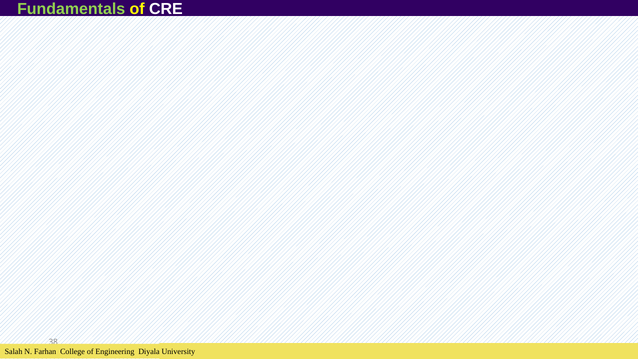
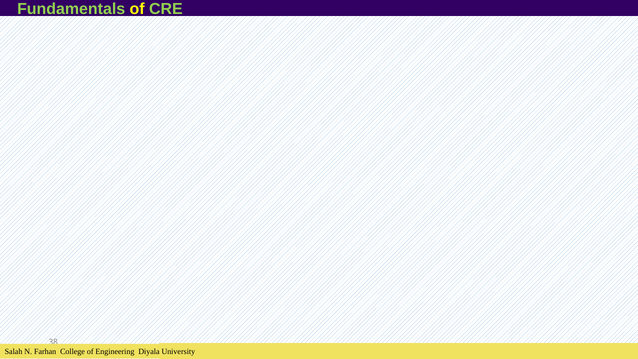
CRE colour: white -> light green
